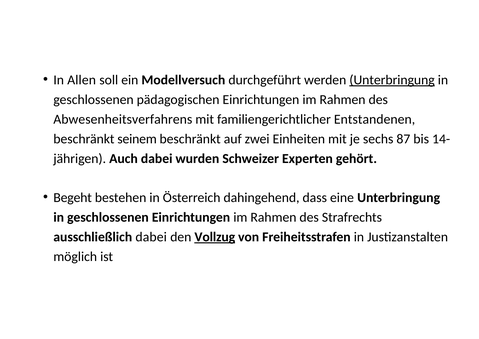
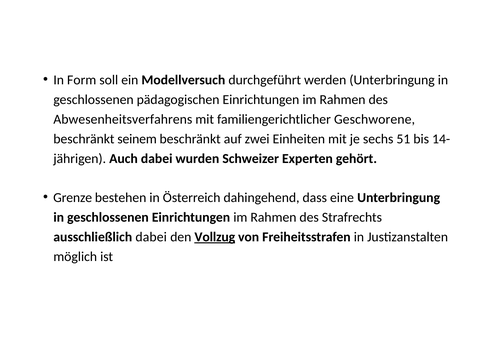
Allen: Allen -> Form
Unterbringung at (392, 80) underline: present -> none
Entstandenen: Entstandenen -> Geschworene
87: 87 -> 51
Begeht: Begeht -> Grenze
